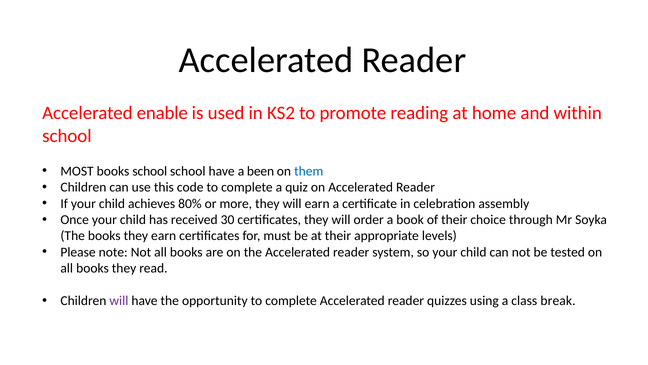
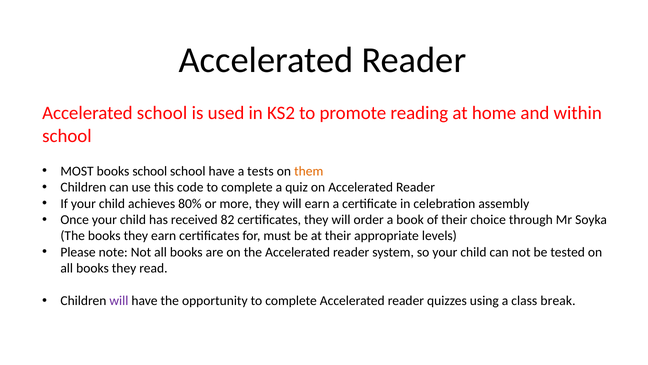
Accelerated enable: enable -> school
been: been -> tests
them colour: blue -> orange
30: 30 -> 82
